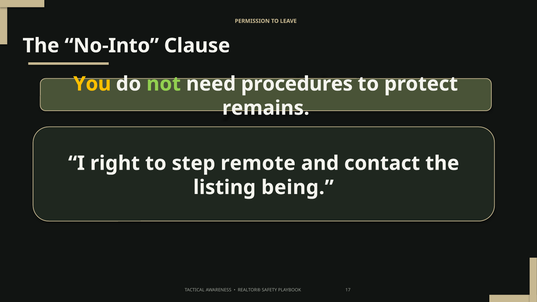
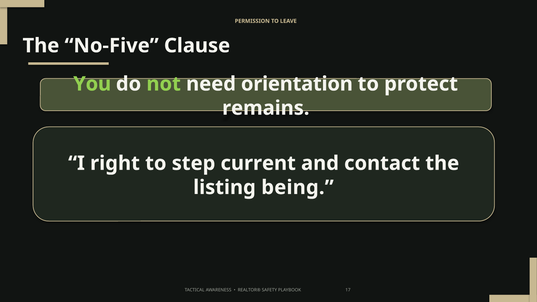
No-Into: No-Into -> No-Five
You colour: yellow -> light green
procedures: procedures -> orientation
remote: remote -> current
